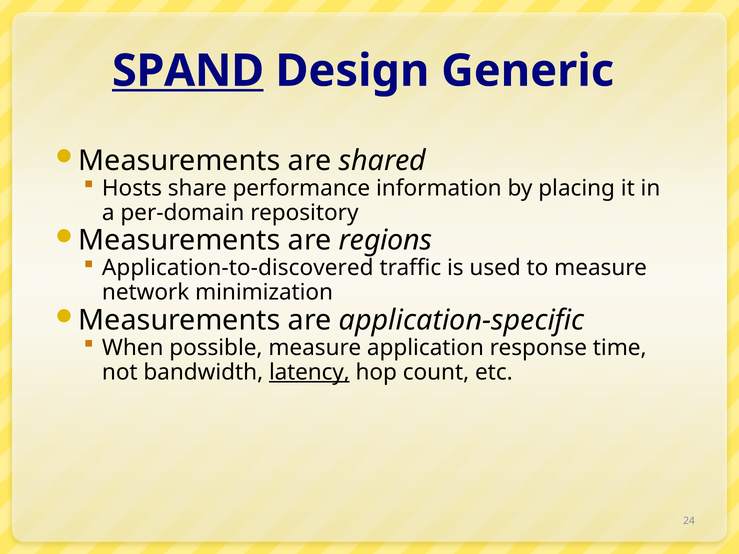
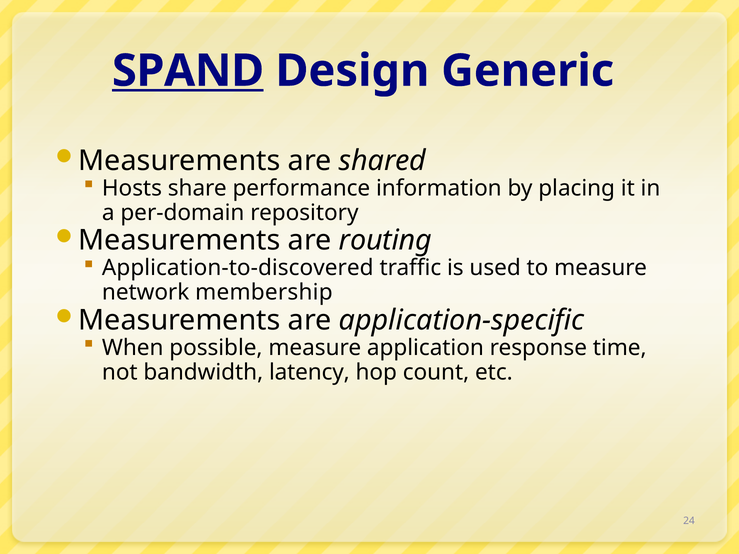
regions: regions -> routing
minimization: minimization -> membership
latency underline: present -> none
